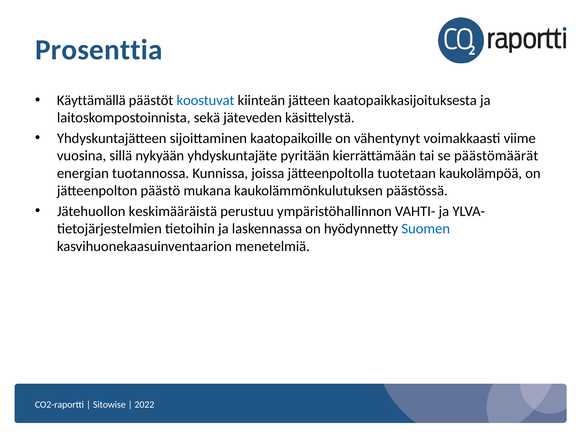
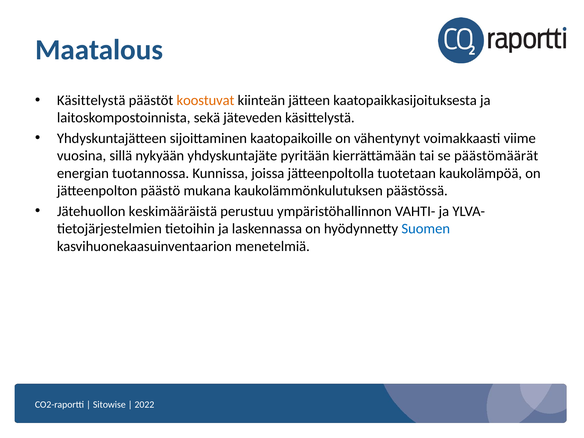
Prosenttia: Prosenttia -> Maatalous
Käyttämällä at (91, 100): Käyttämällä -> Käsittelystä
koostuvat colour: blue -> orange
